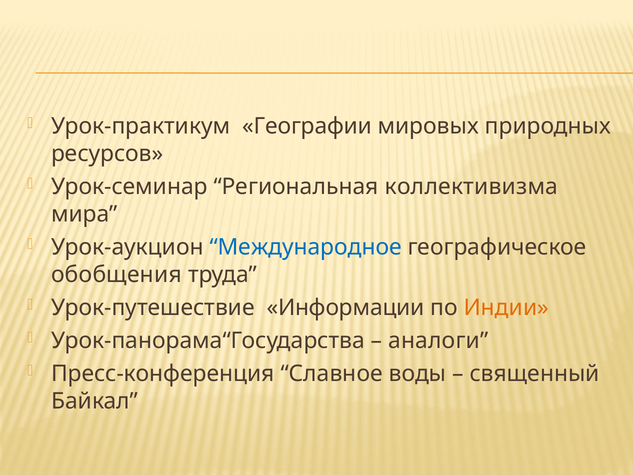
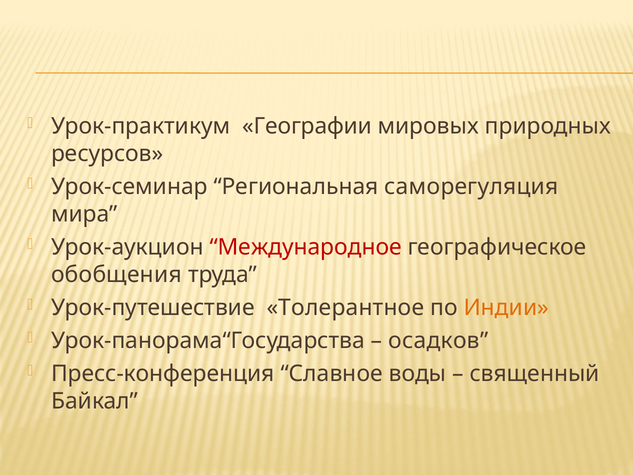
коллективизма: коллективизма -> саморегуляция
Международное colour: blue -> red
Информации: Информации -> Толерантное
аналоги: аналоги -> осадков
